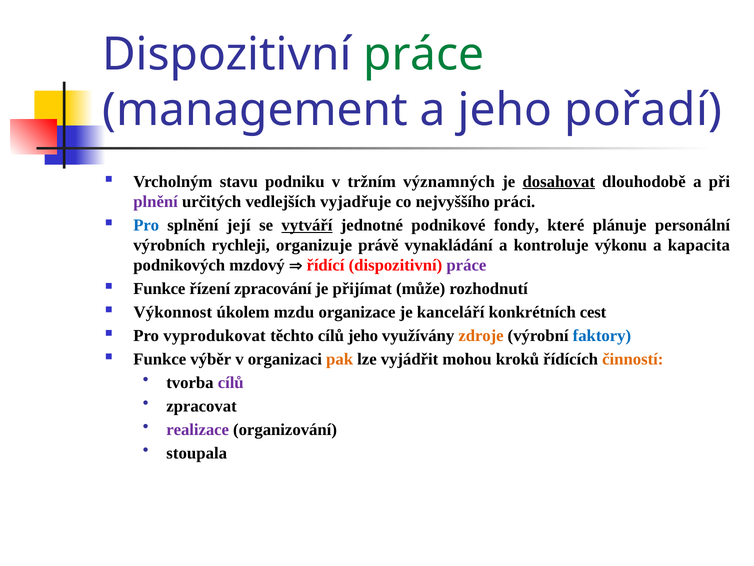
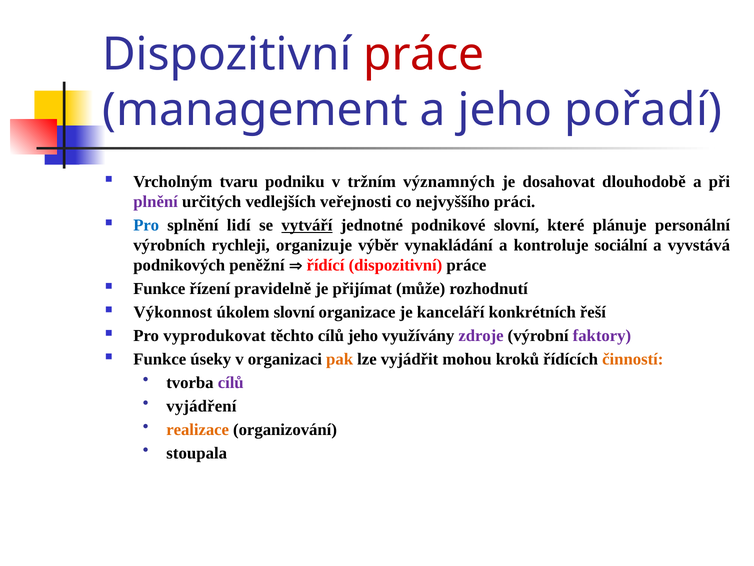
práce at (424, 55) colour: green -> red
stavu: stavu -> tvaru
dosahovat underline: present -> none
vyjadřuje: vyjadřuje -> veřejnosti
její: její -> lidí
podnikové fondy: fondy -> slovní
právě: právě -> výběr
výkonu: výkonu -> sociální
kapacita: kapacita -> vyvstává
mzdový: mzdový -> peněžní
práce at (466, 265) colour: purple -> black
zpracování: zpracování -> pravidelně
úkolem mzdu: mzdu -> slovní
cest: cest -> řeší
zdroje colour: orange -> purple
faktory colour: blue -> purple
výběr: výběr -> úseky
zpracovat: zpracovat -> vyjádření
realizace colour: purple -> orange
